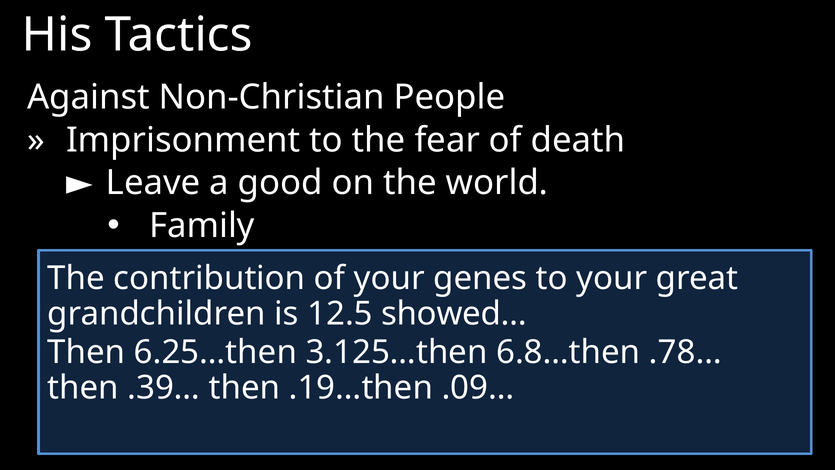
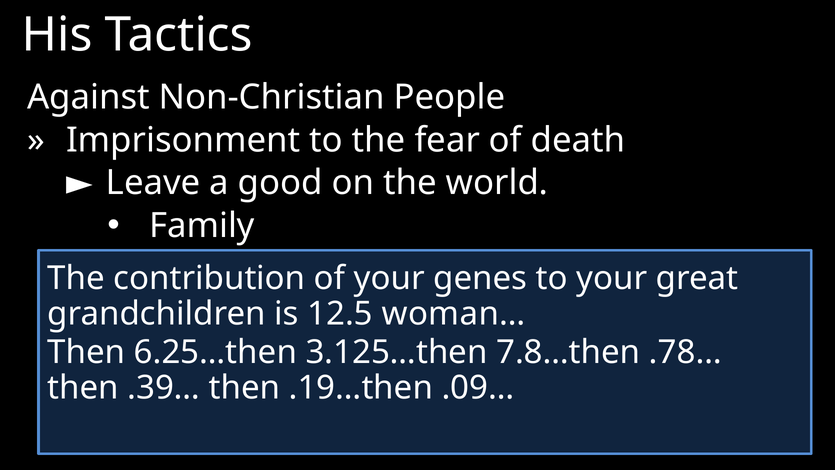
showed…: showed… -> woman…
6.8…then: 6.8…then -> 7.8…then
